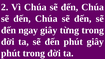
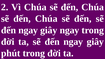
giây từng: từng -> ngay
ta sẽ đến phút: phút -> ngay
